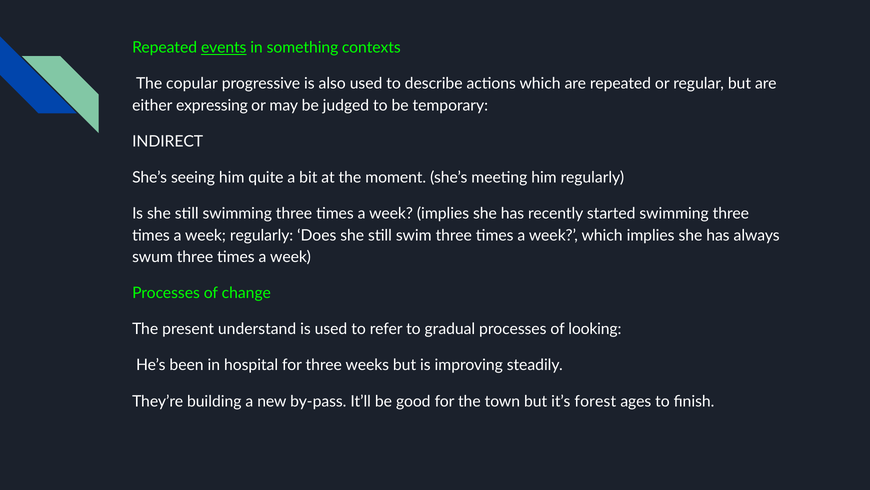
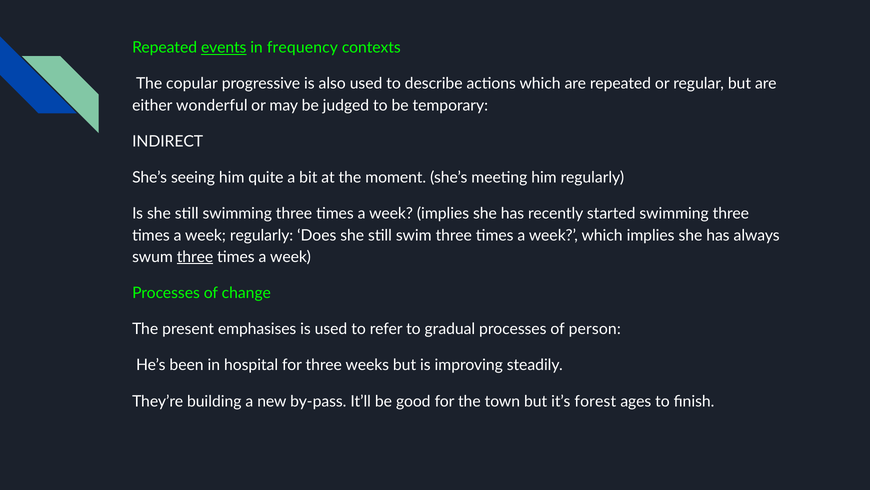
something: something -> frequency
expressing: expressing -> wonderful
three at (195, 257) underline: none -> present
understand: understand -> emphasises
looking: looking -> person
